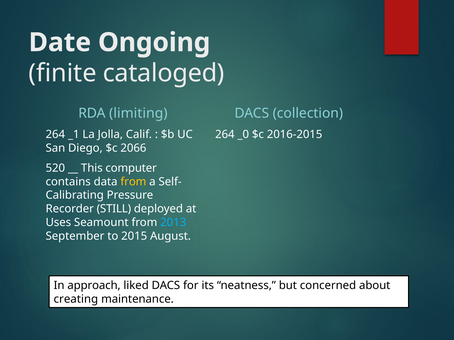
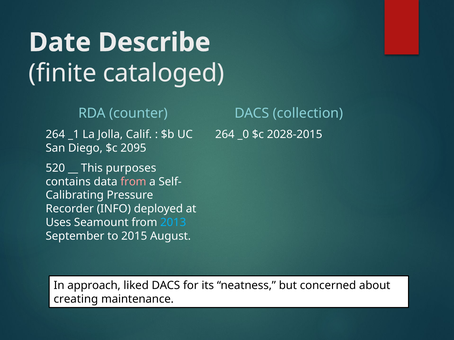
Ongoing: Ongoing -> Describe
limiting: limiting -> counter
2016-2015: 2016-2015 -> 2028-2015
2066: 2066 -> 2095
computer: computer -> purposes
from at (133, 182) colour: yellow -> pink
STILL: STILL -> INFO
